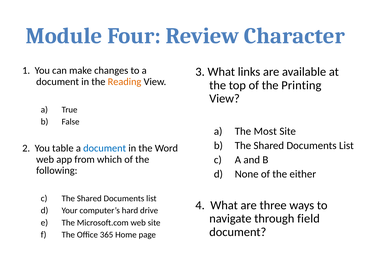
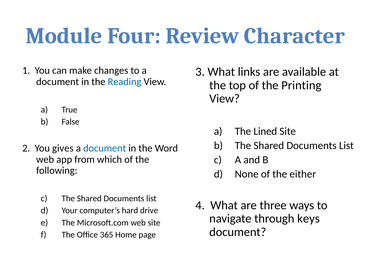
Reading colour: orange -> blue
Most: Most -> Lined
table: table -> gives
field: field -> keys
